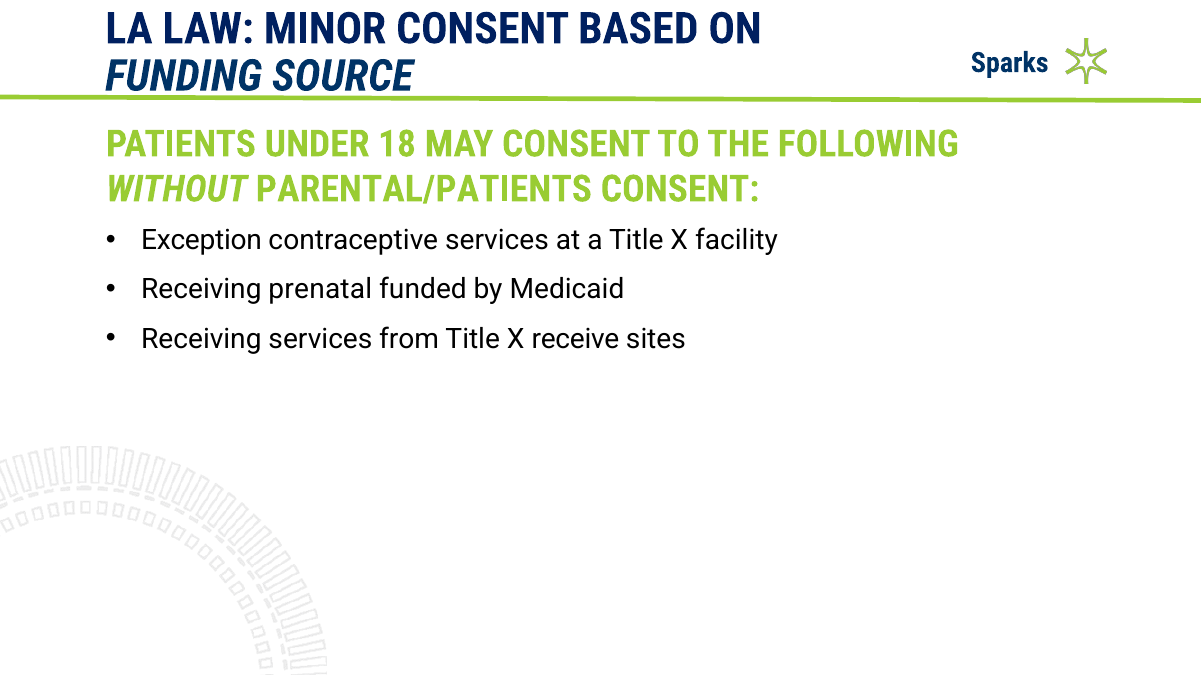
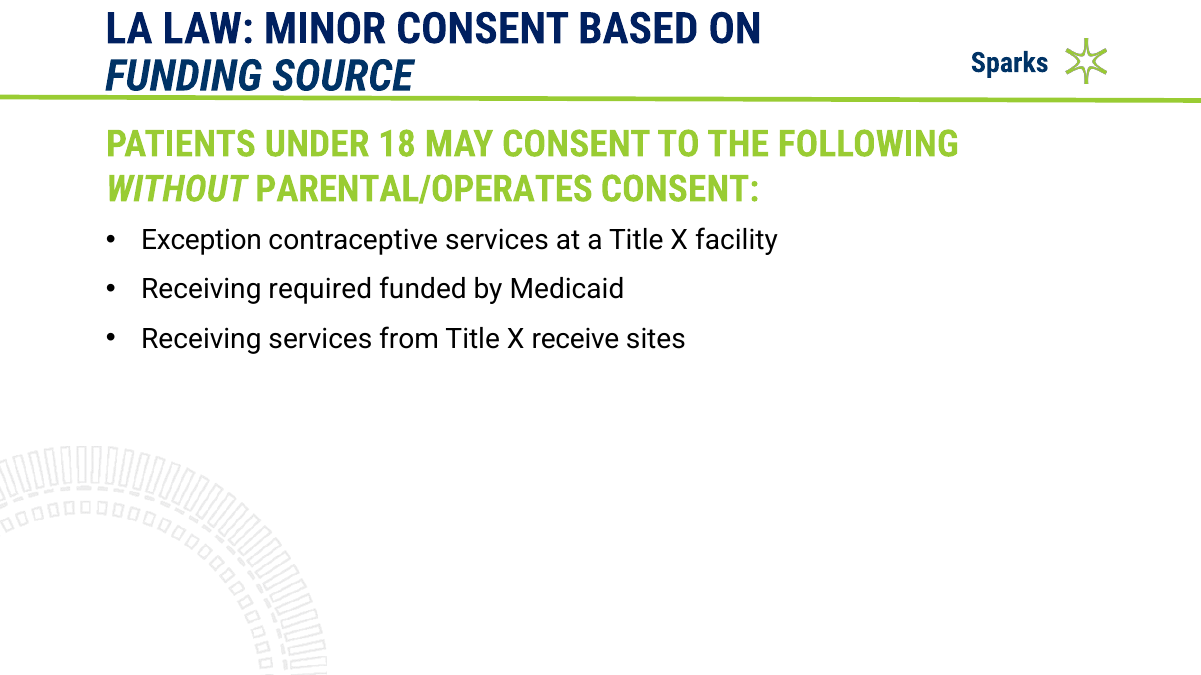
PARENTAL/PATIENTS: PARENTAL/PATIENTS -> PARENTAL/OPERATES
prenatal: prenatal -> required
